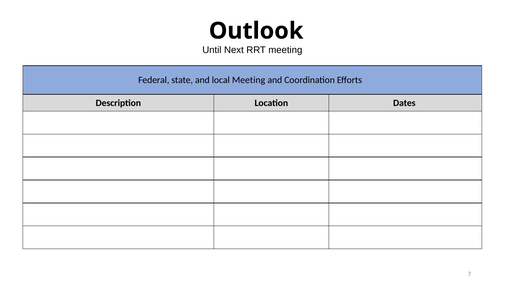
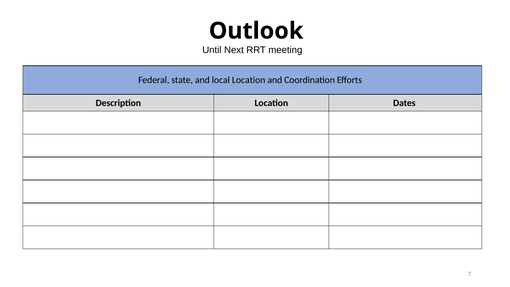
local Meeting: Meeting -> Location
